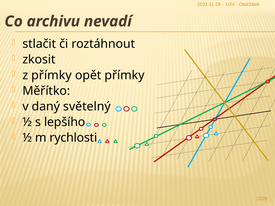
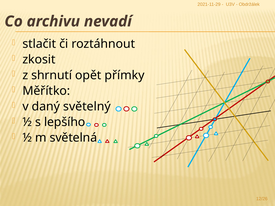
z přímky: přímky -> shrnutí
rychlosti: rychlosti -> světelná
